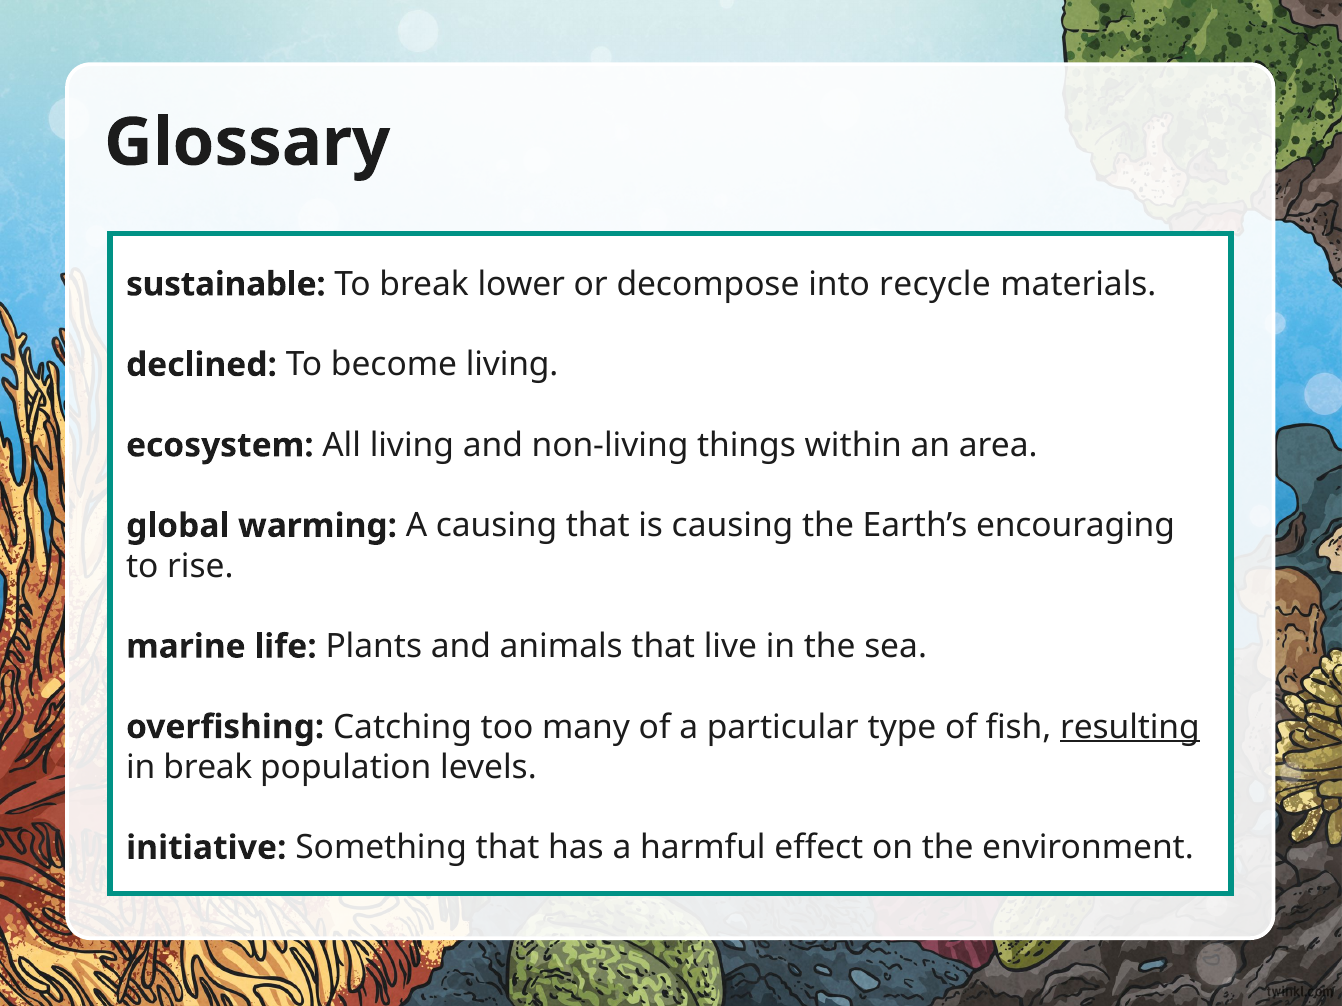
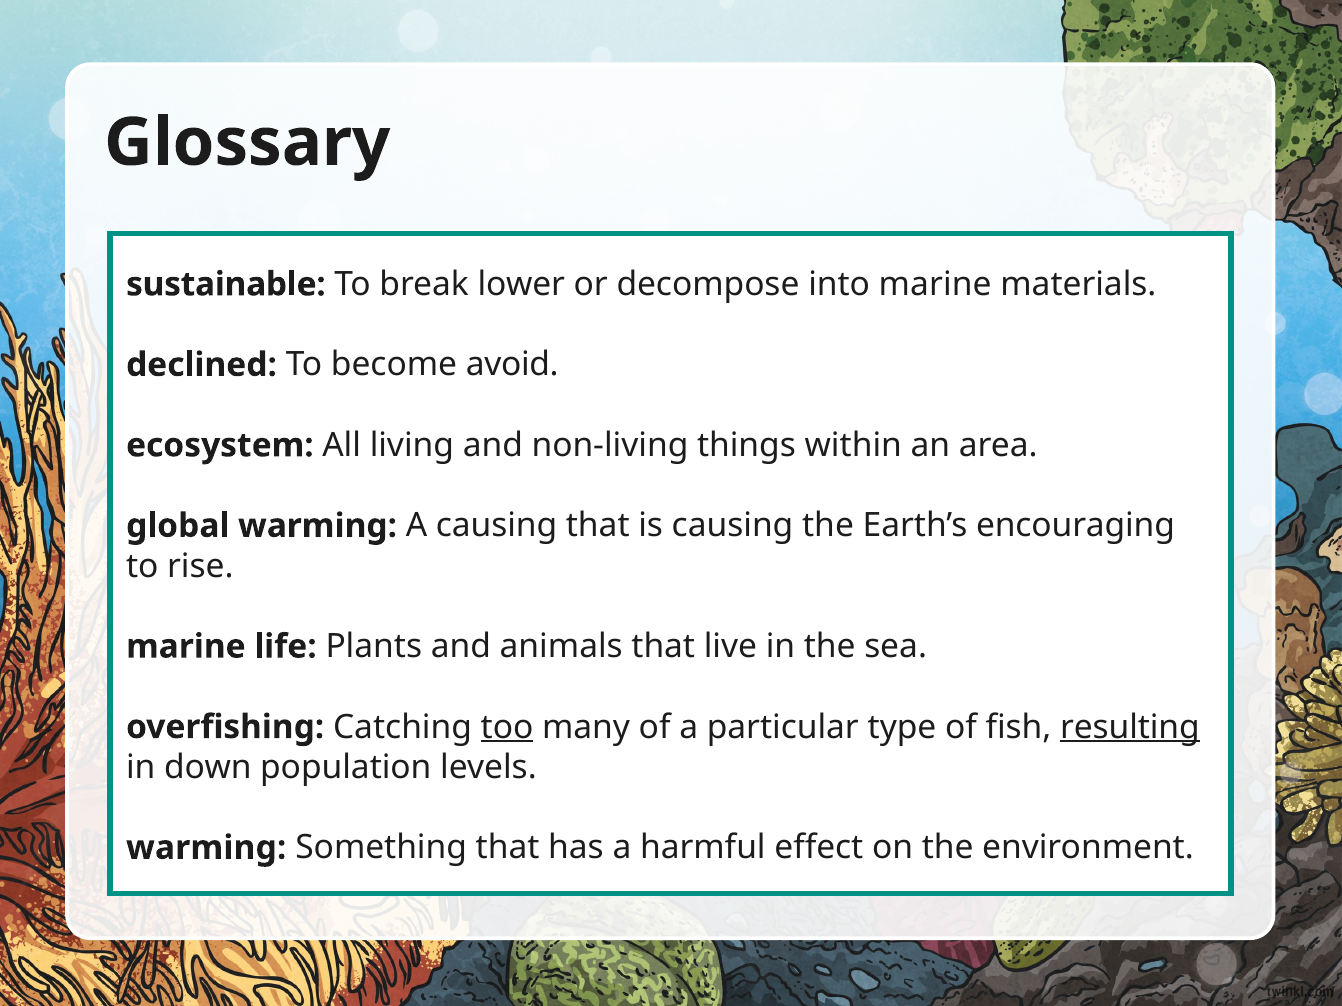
into recycle: recycle -> marine
become living: living -> avoid
too underline: none -> present
in break: break -> down
initiative at (206, 848): initiative -> warming
